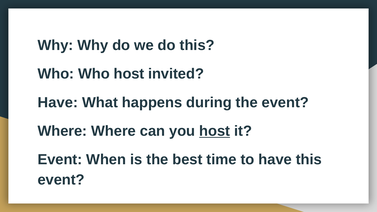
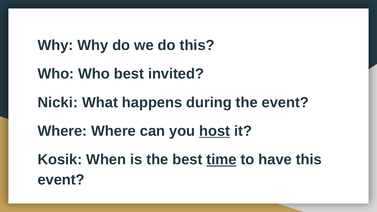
Who host: host -> best
Have at (58, 102): Have -> Nicki
Event at (60, 160): Event -> Kosik
time underline: none -> present
